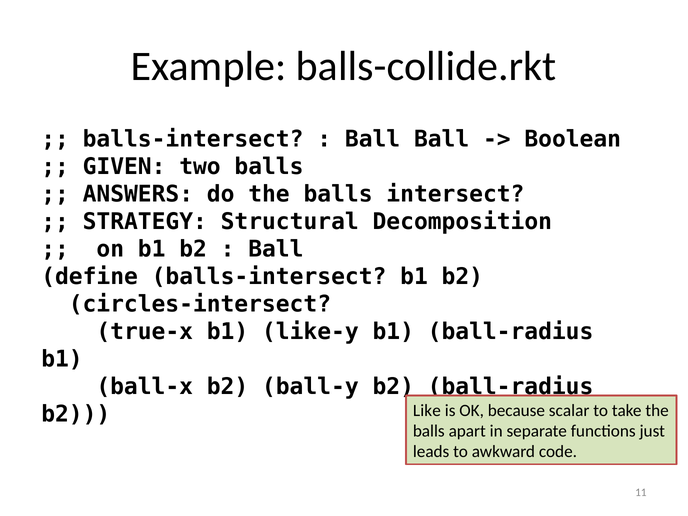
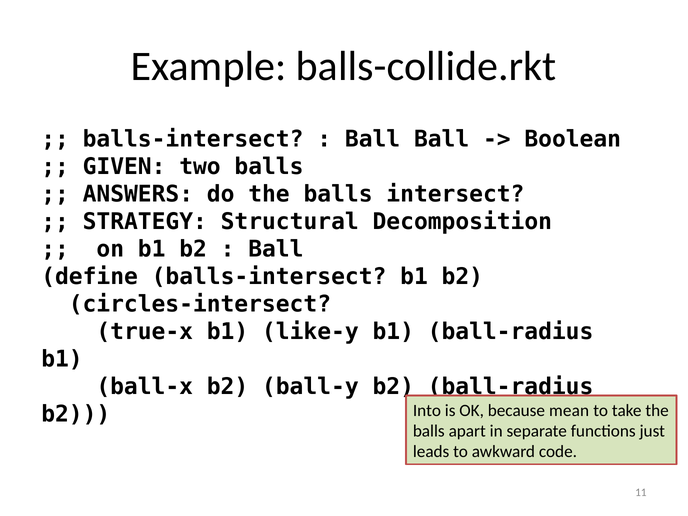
Like: Like -> Into
scalar: scalar -> mean
